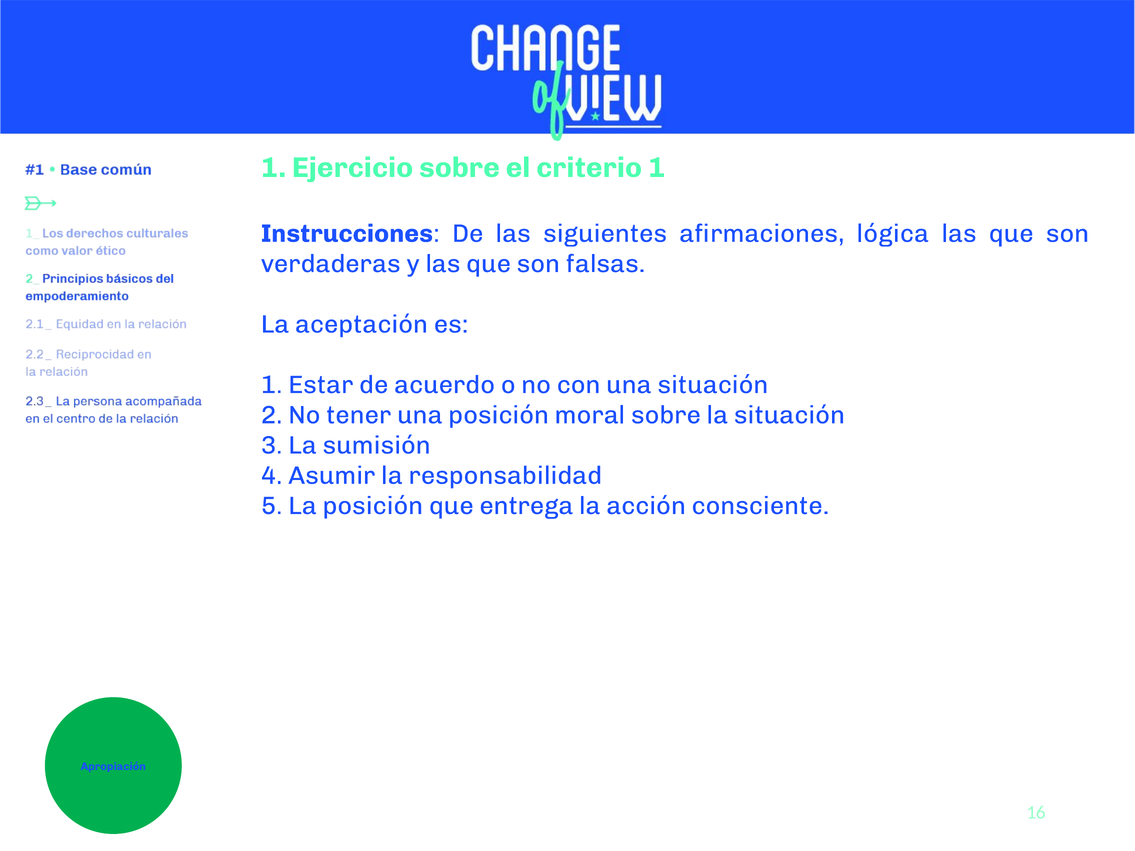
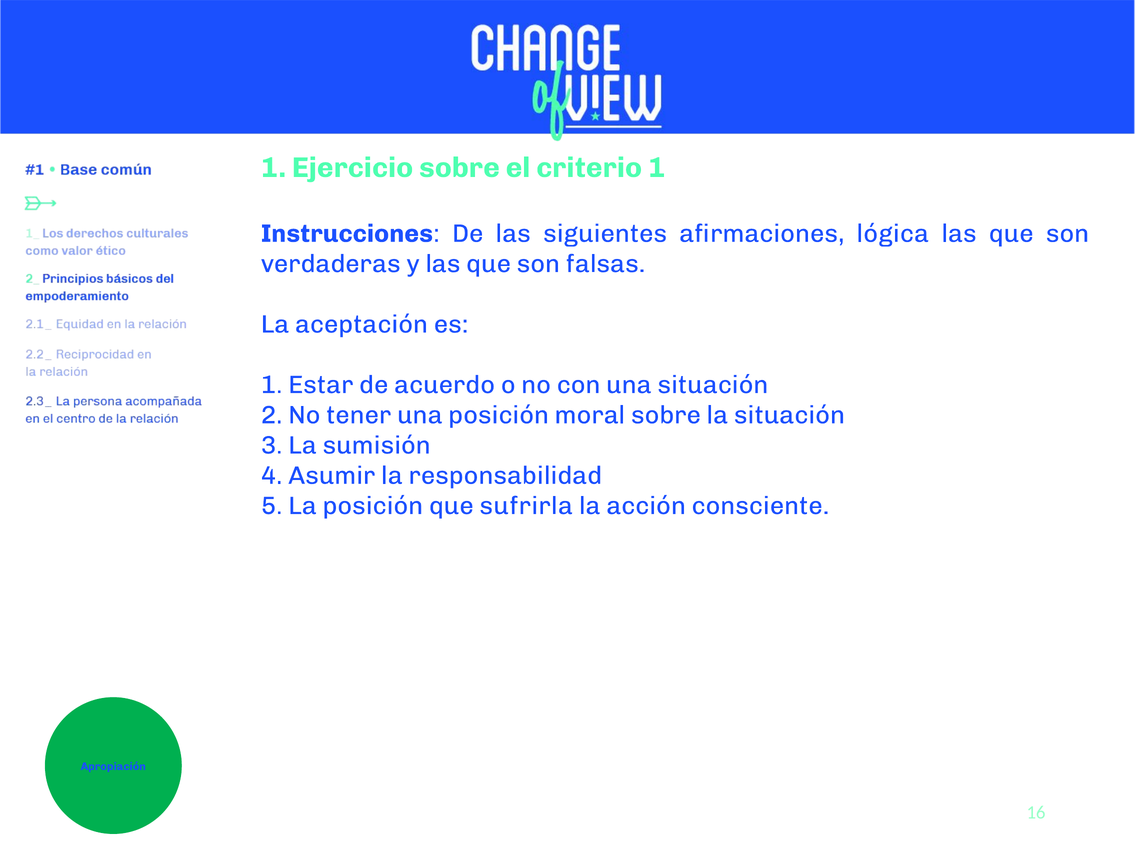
entrega: entrega -> sufrirla
